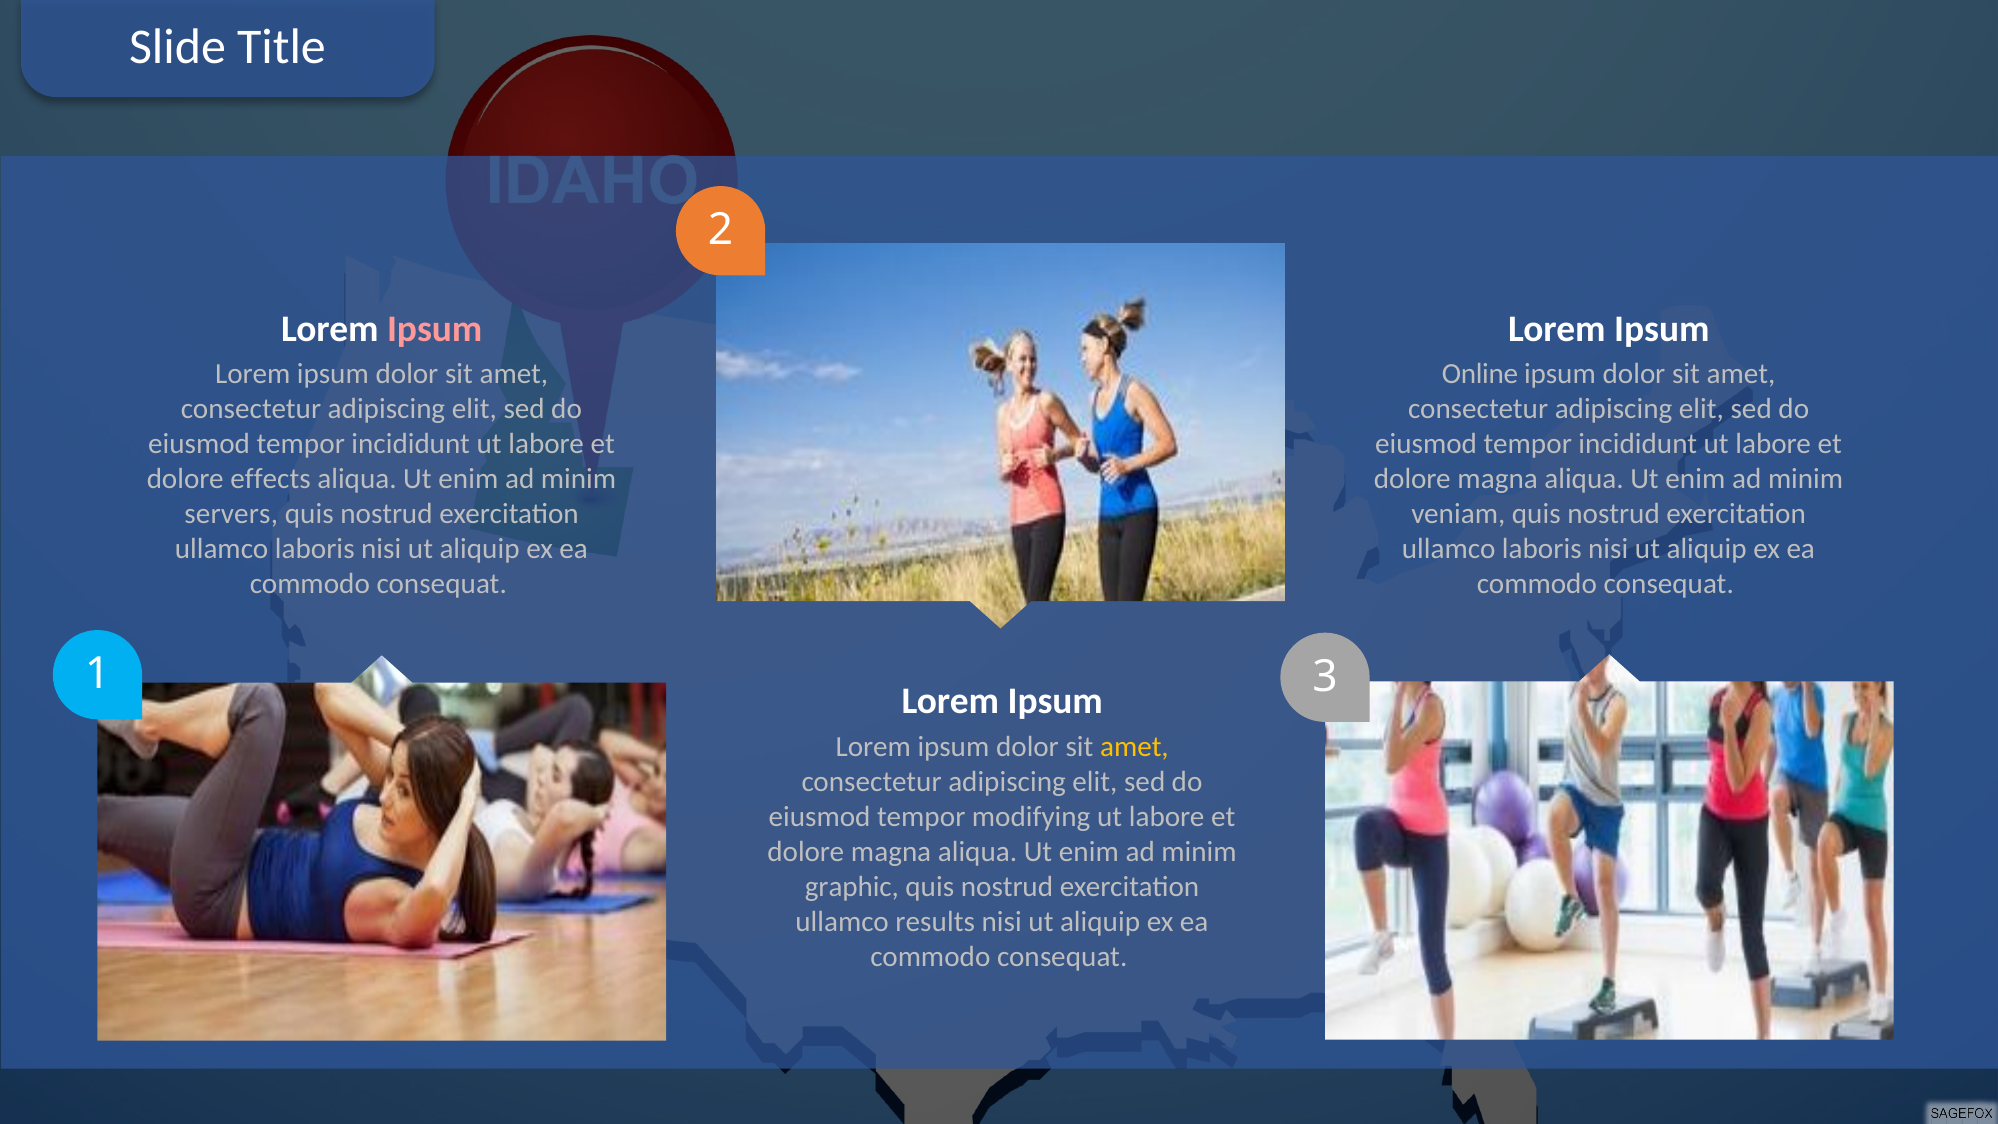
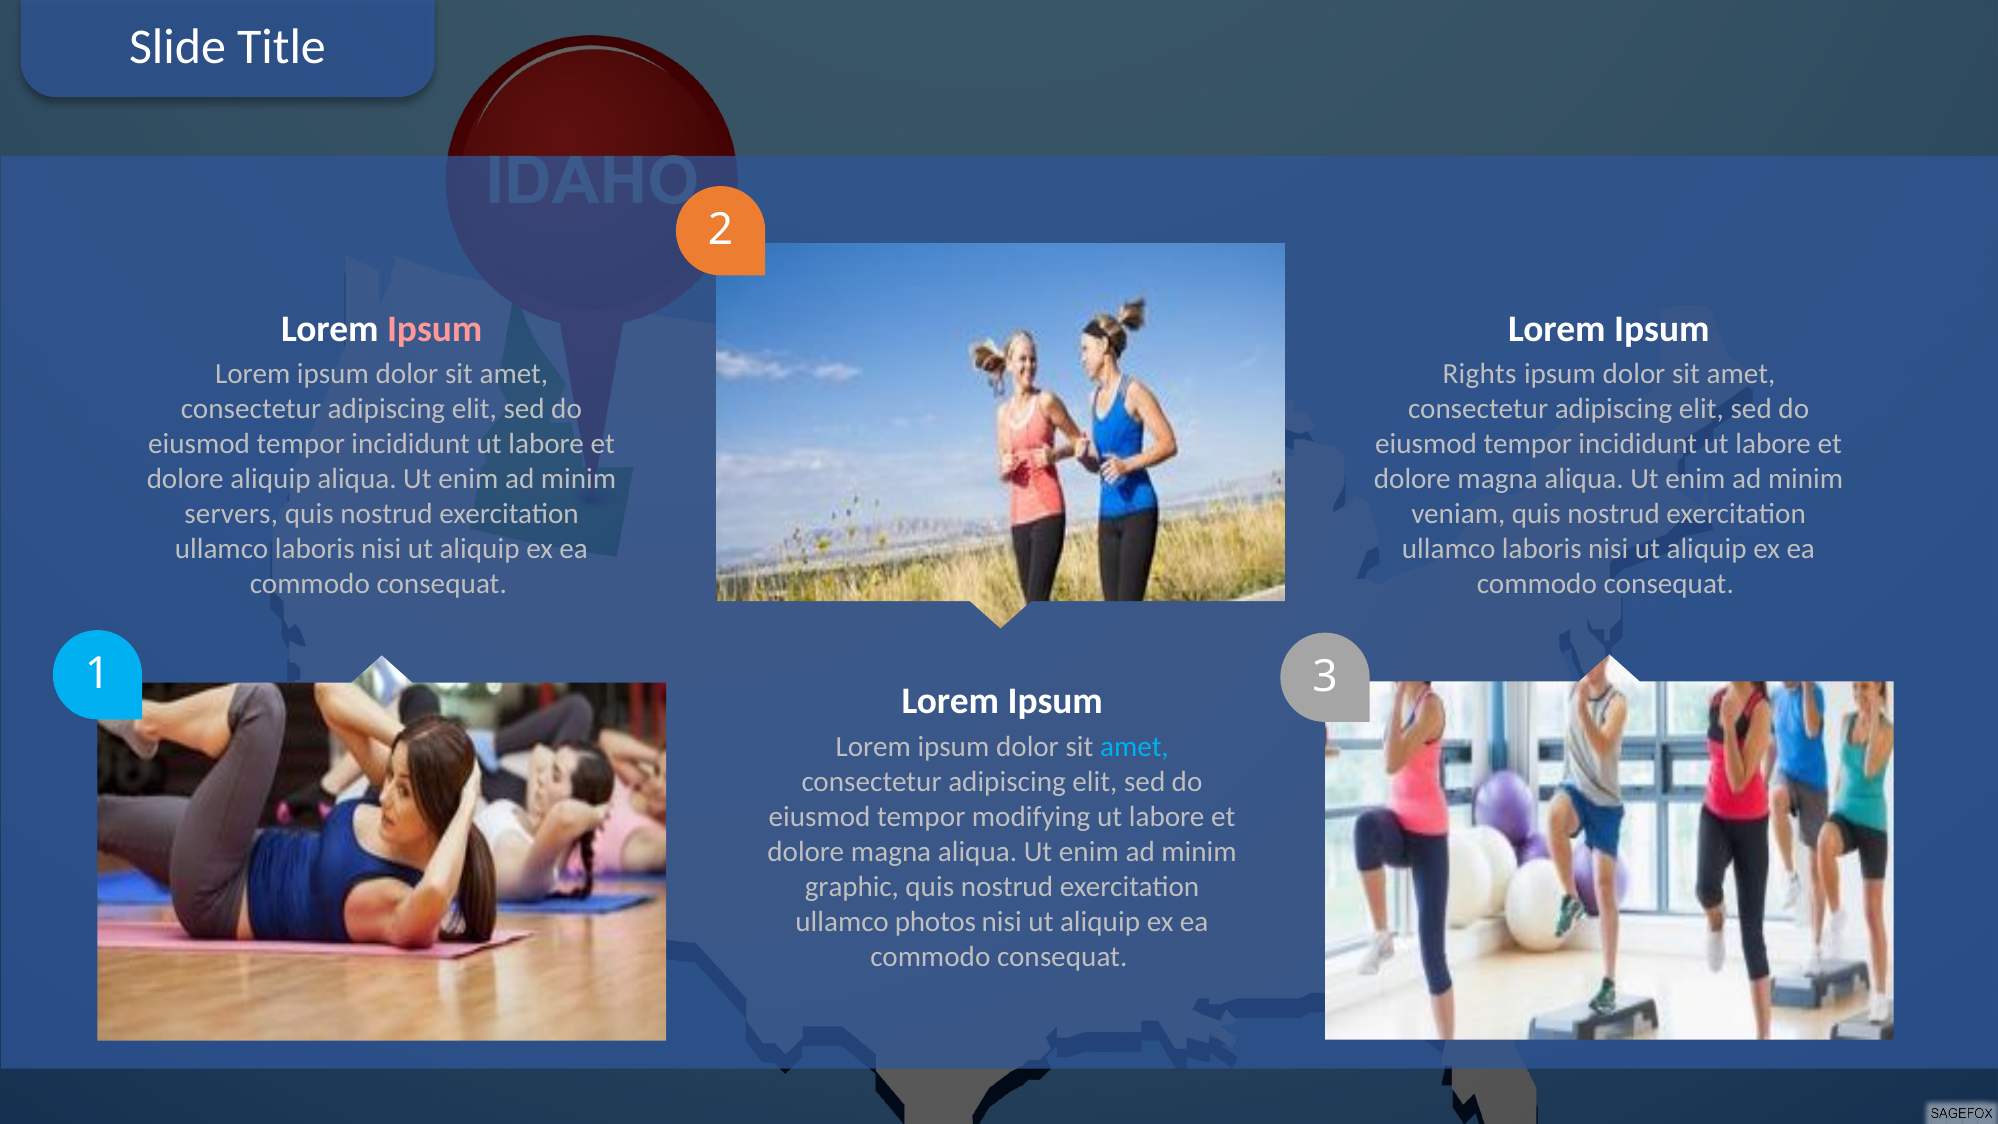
Online: Online -> Rights
dolore effects: effects -> aliquip
amet at (1134, 746) colour: yellow -> light blue
results: results -> photos
